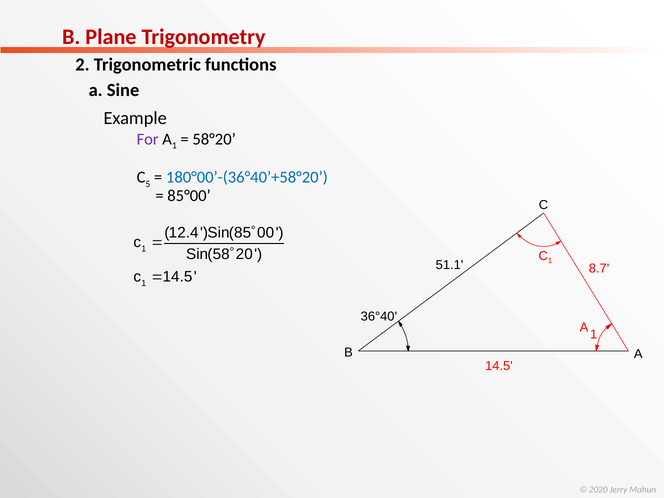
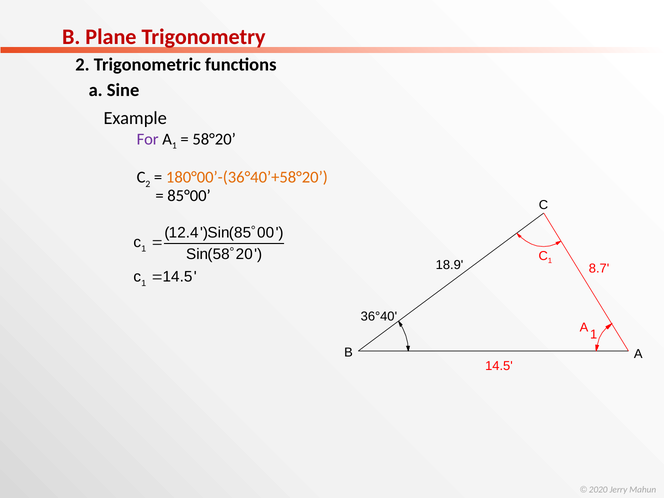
C 5: 5 -> 2
180°00’-(36°40’+58°20 colour: blue -> orange
51.1: 51.1 -> 18.9
